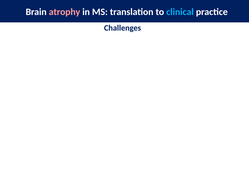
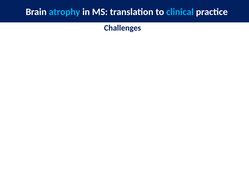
atrophy colour: pink -> light blue
